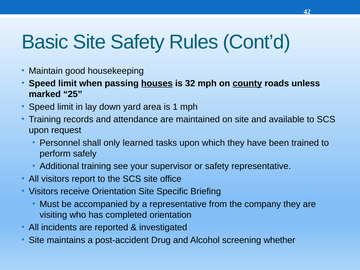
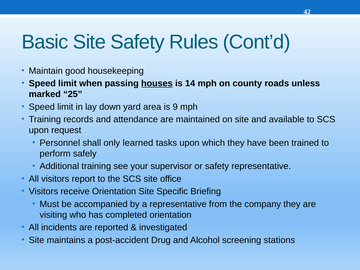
32: 32 -> 14
county underline: present -> none
1: 1 -> 9
whether: whether -> stations
